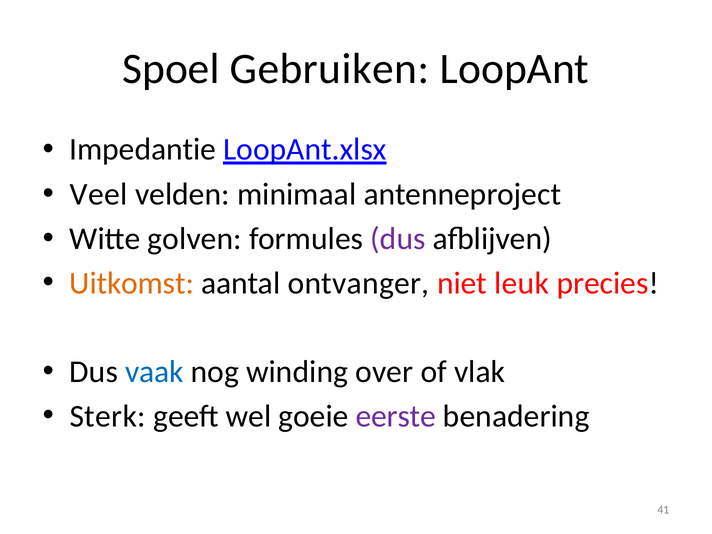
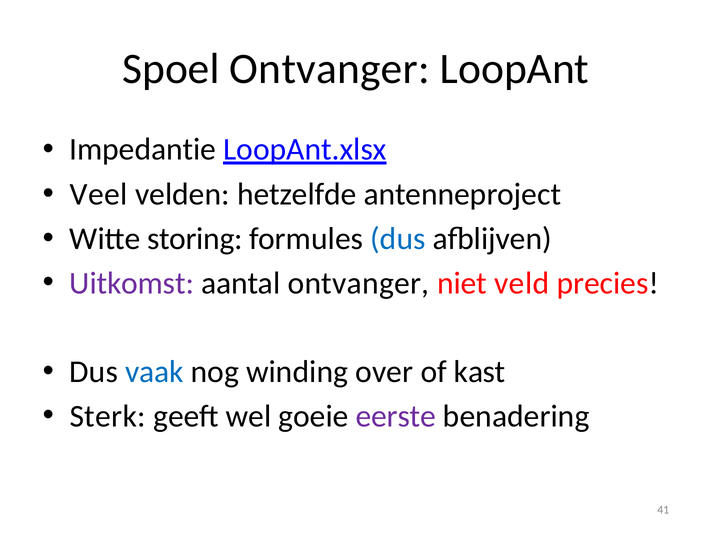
Spoel Gebruiken: Gebruiken -> Ontvanger
minimaal: minimaal -> hetzelfde
golven: golven -> storing
dus at (398, 239) colour: purple -> blue
Uitkomst colour: orange -> purple
leuk: leuk -> veld
vlak: vlak -> kast
